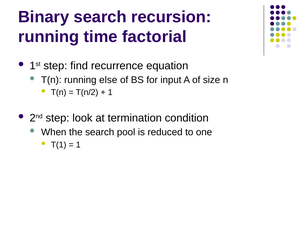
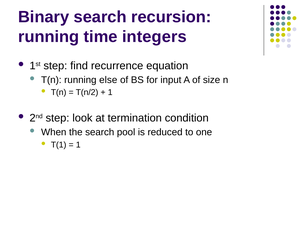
factorial: factorial -> integers
